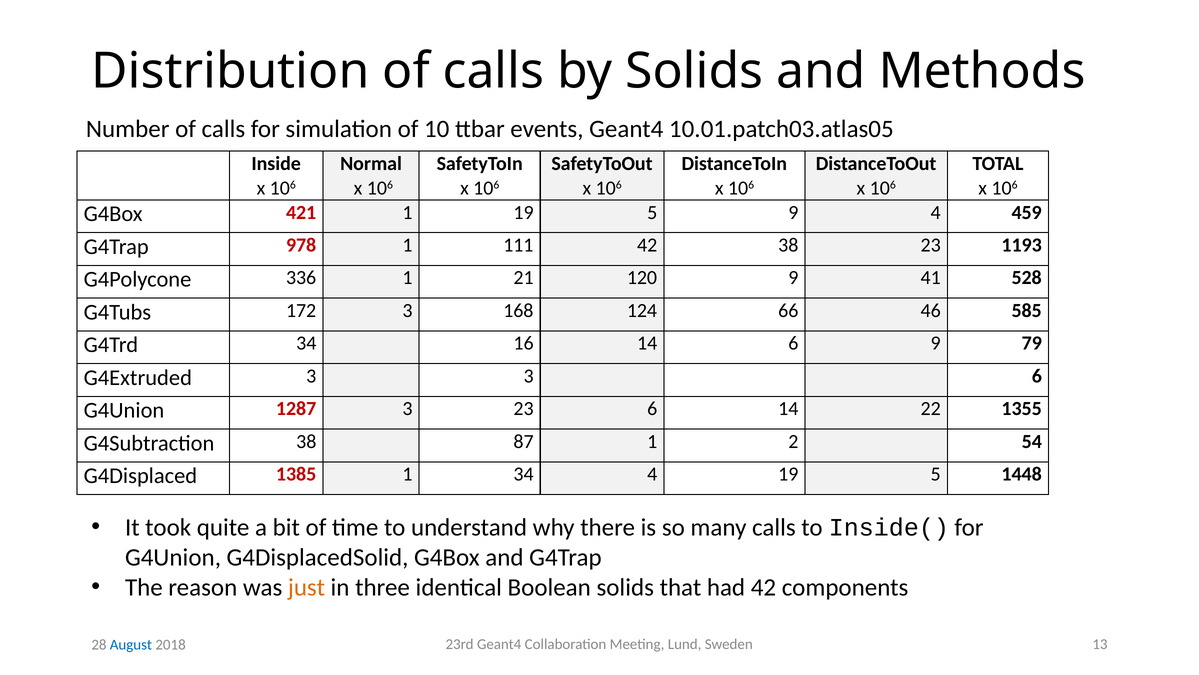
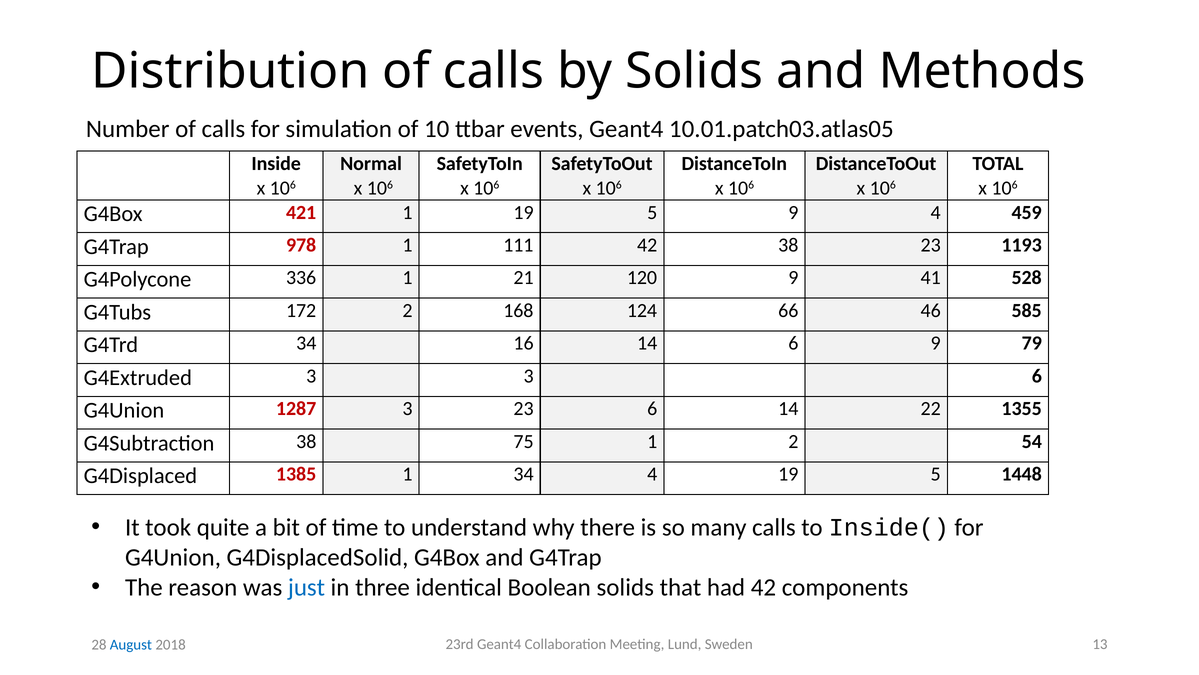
172 3: 3 -> 2
87: 87 -> 75
just colour: orange -> blue
